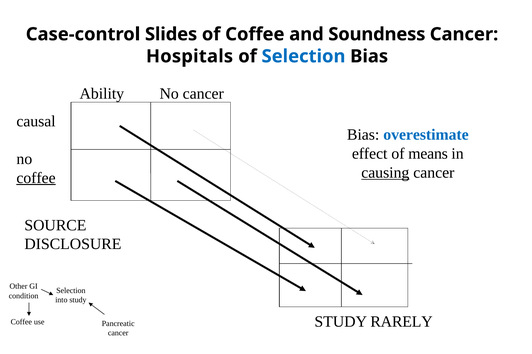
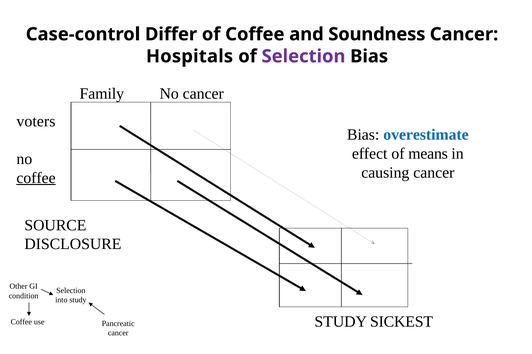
Slides: Slides -> Differ
Selection at (304, 56) colour: blue -> purple
Ability: Ability -> Family
causal: causal -> voters
causing underline: present -> none
RARELY: RARELY -> SICKEST
